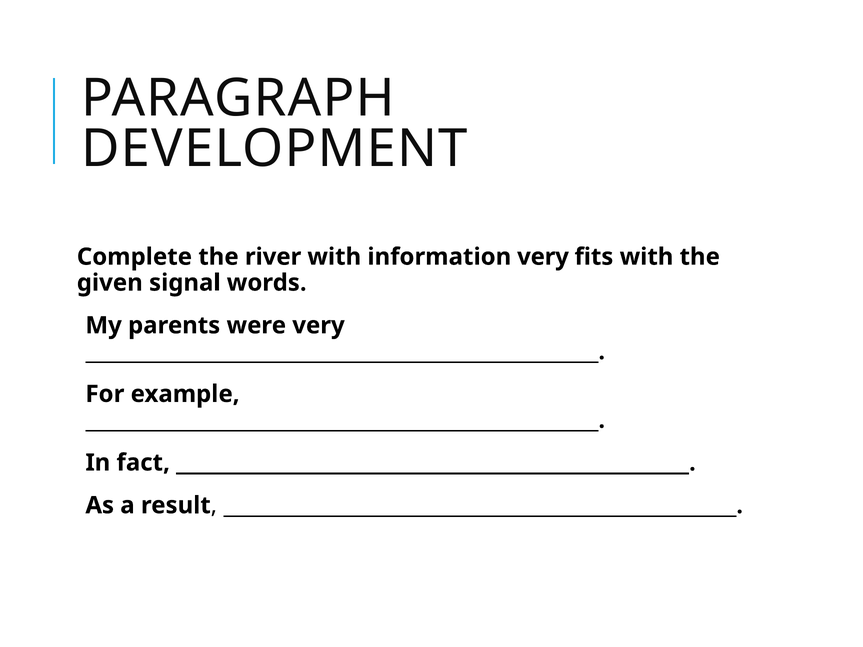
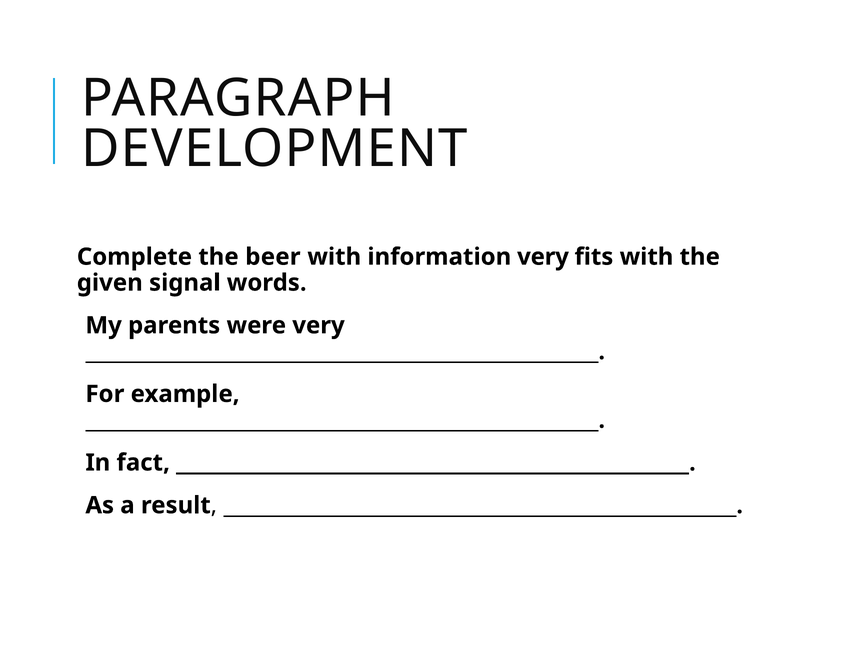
river: river -> beer
